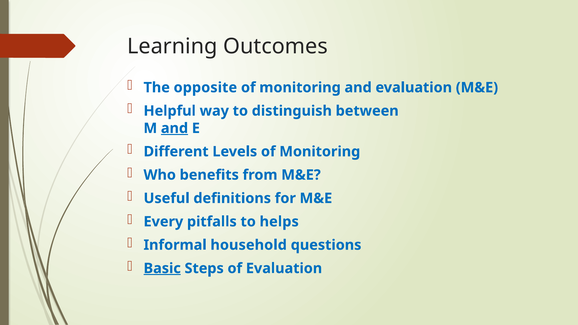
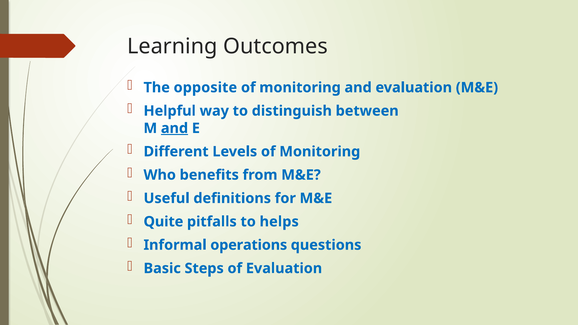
Every: Every -> Quite
household: household -> operations
Basic underline: present -> none
